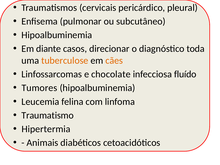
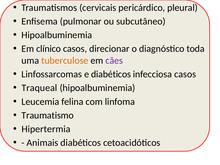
diante: diante -> clínico
cães colour: orange -> purple
e chocolate: chocolate -> diabéticos
infecciosa fluído: fluído -> casos
Tumores: Tumores -> Traqueal
